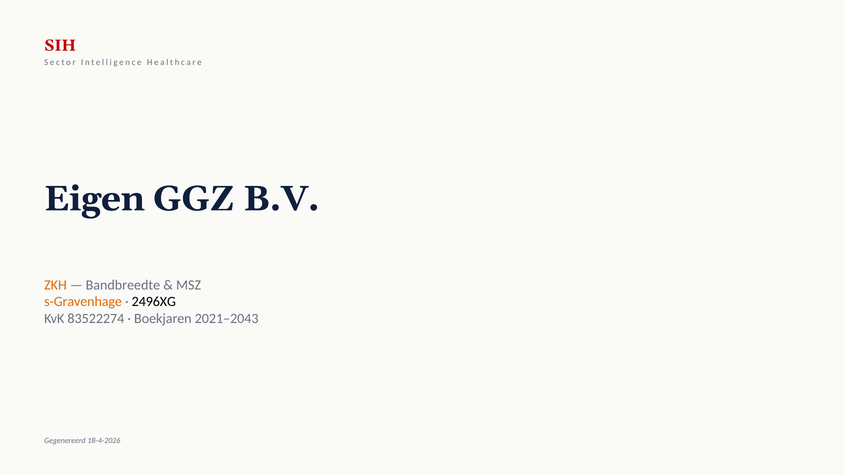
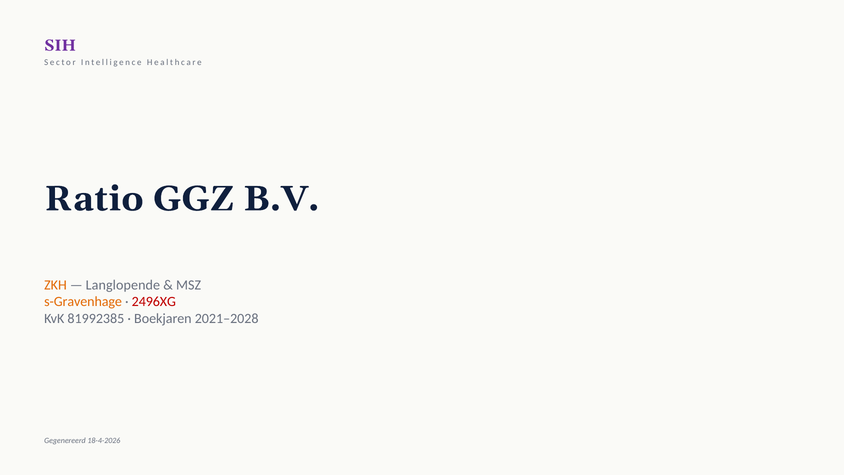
SIH colour: red -> purple
Eigen: Eigen -> Ratio
Bandbreedte: Bandbreedte -> Langlopende
2496XG colour: black -> red
83522274: 83522274 -> 81992385
2021–2043: 2021–2043 -> 2021–2028
